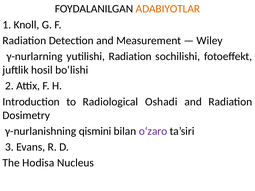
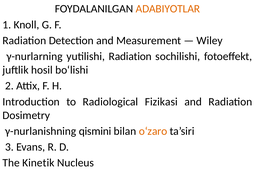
Oshadi: Oshadi -> Fizikasi
o‘zaro colour: purple -> orange
Hodisa: Hodisa -> Kinetik
